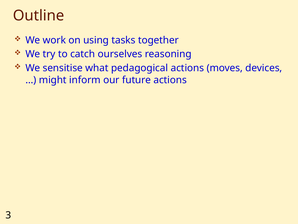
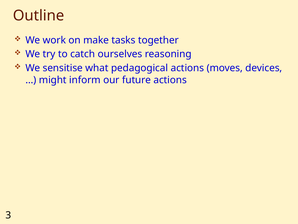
using: using -> make
